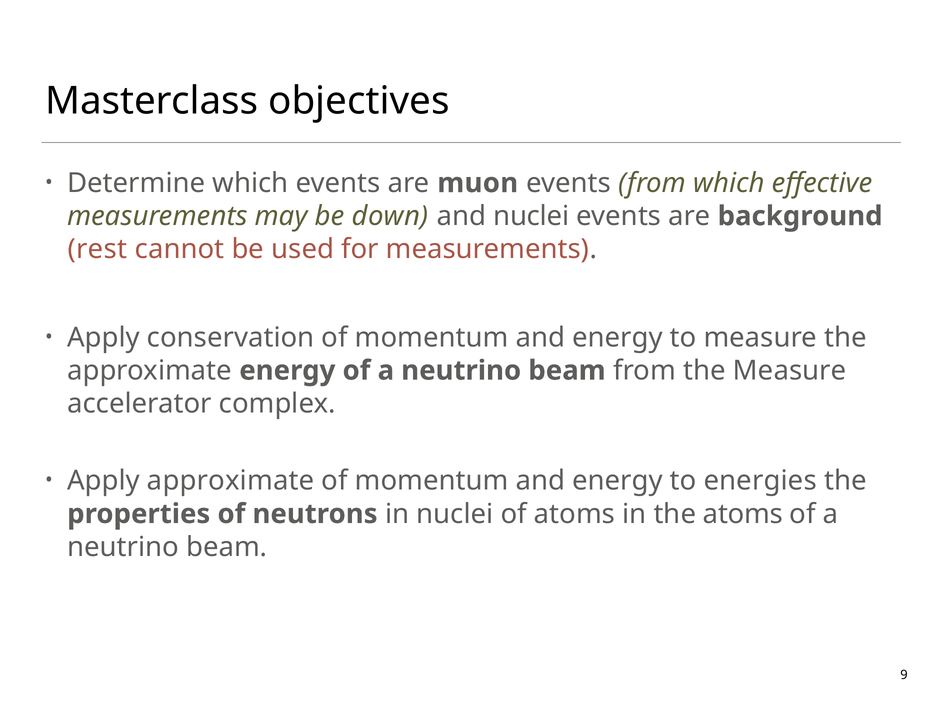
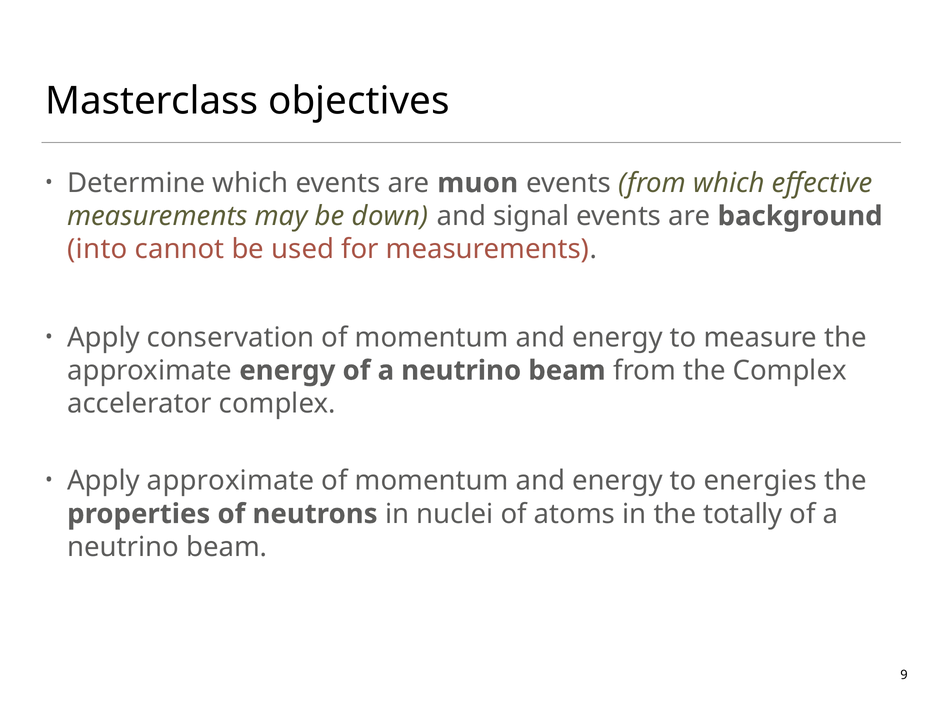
and nuclei: nuclei -> signal
rest: rest -> into
the Measure: Measure -> Complex
the atoms: atoms -> totally
